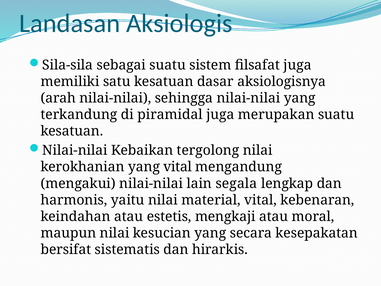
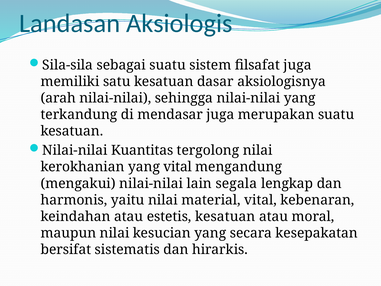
piramidal: piramidal -> mendasar
Kebaikan: Kebaikan -> Kuantitas
estetis mengkaji: mengkaji -> kesatuan
